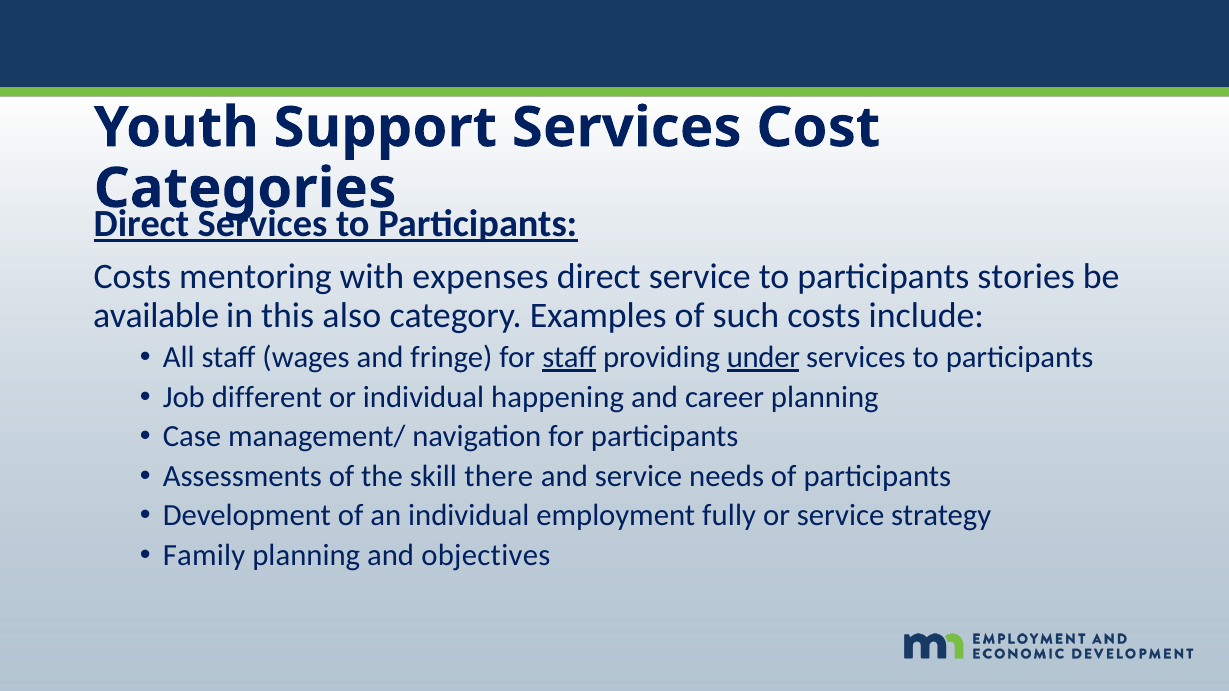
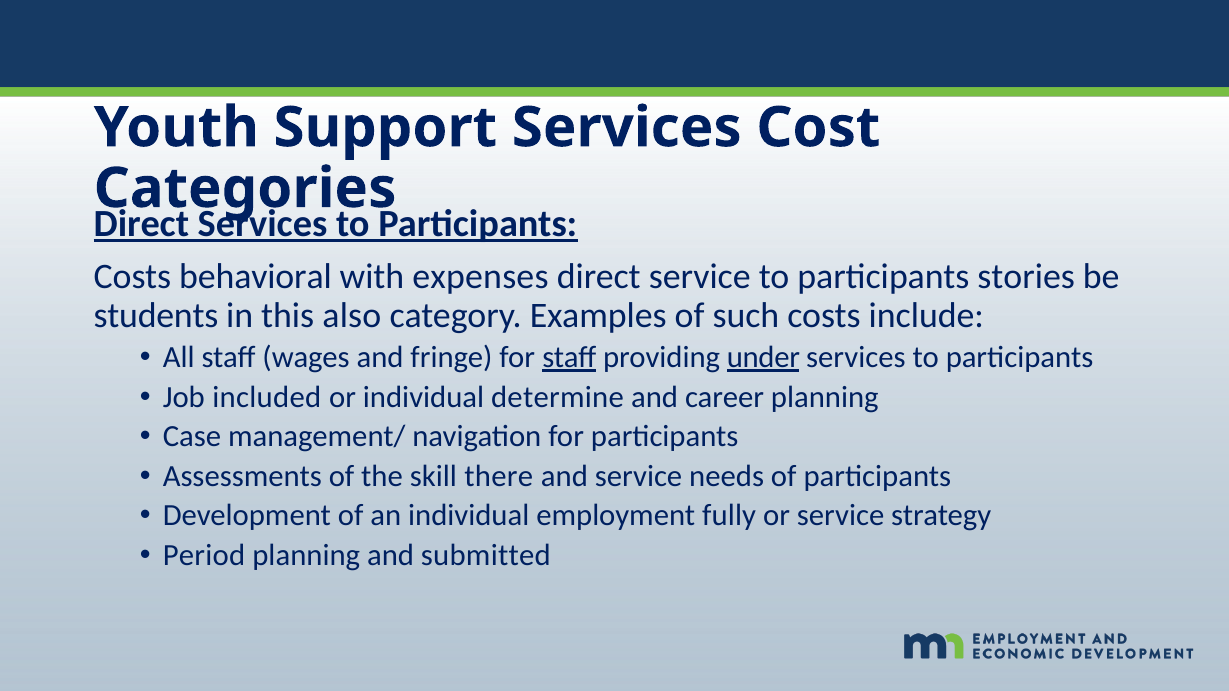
mentoring: mentoring -> behavioral
available: available -> students
different: different -> included
happening: happening -> determine
Family: Family -> Period
objectives: objectives -> submitted
